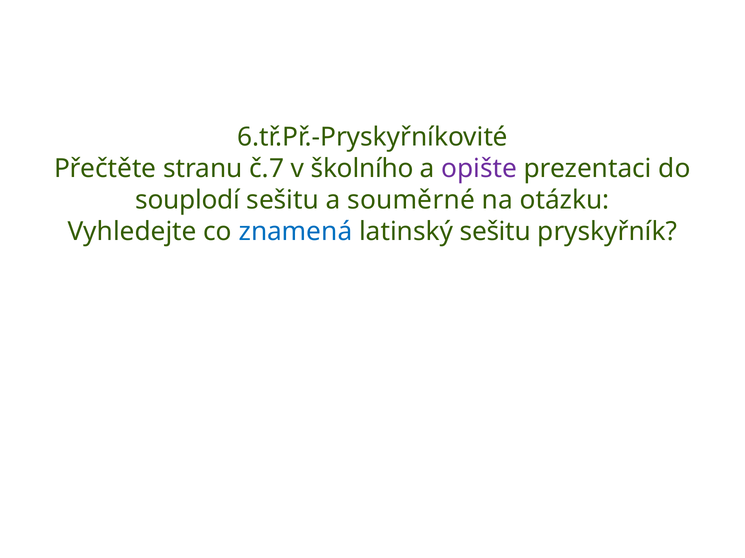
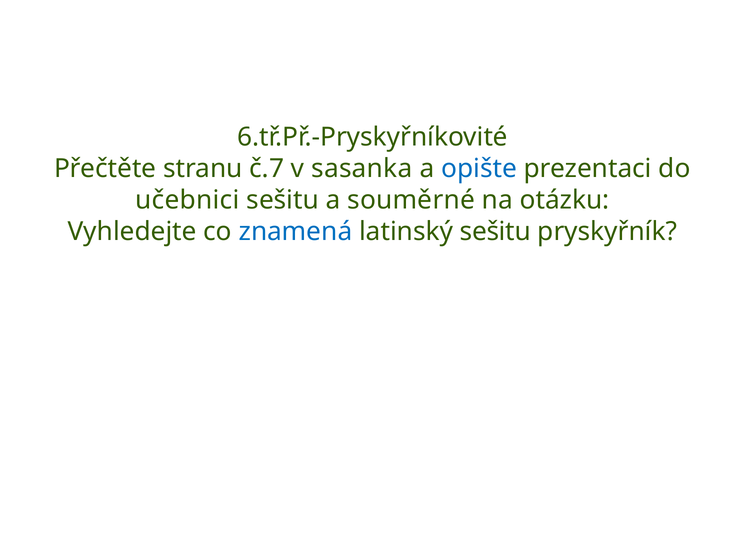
školního: školního -> sasanka
opište colour: purple -> blue
souplodí: souplodí -> učebnici
